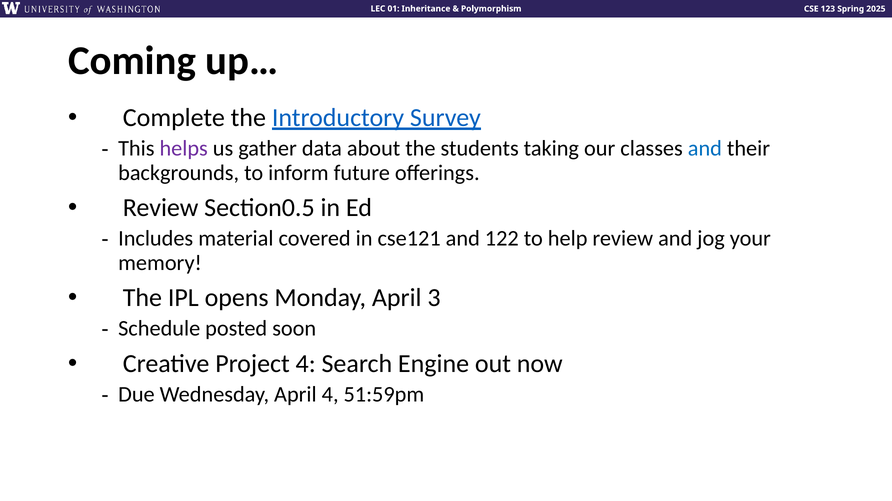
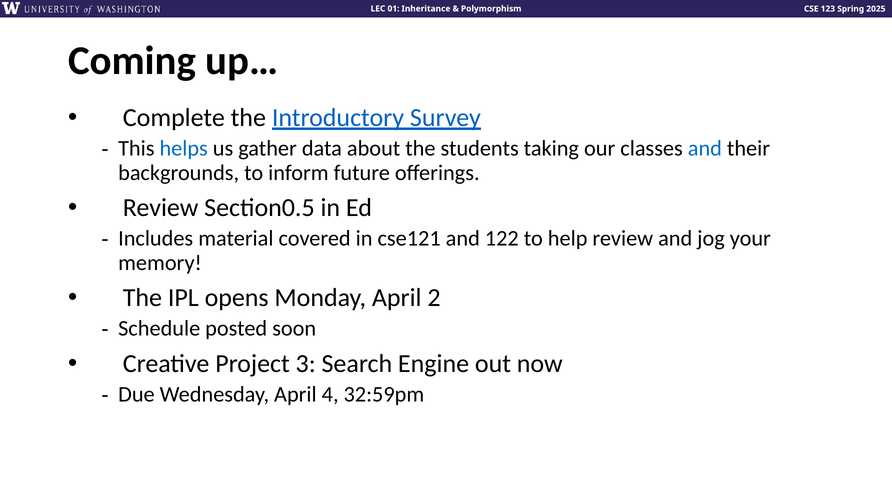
helps colour: purple -> blue
3: 3 -> 2
Project 4: 4 -> 3
51:59pm: 51:59pm -> 32:59pm
